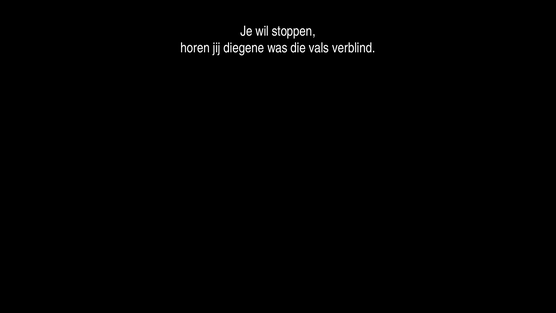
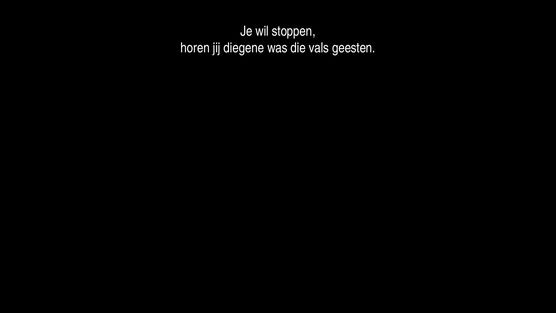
verblind: verblind -> geesten
